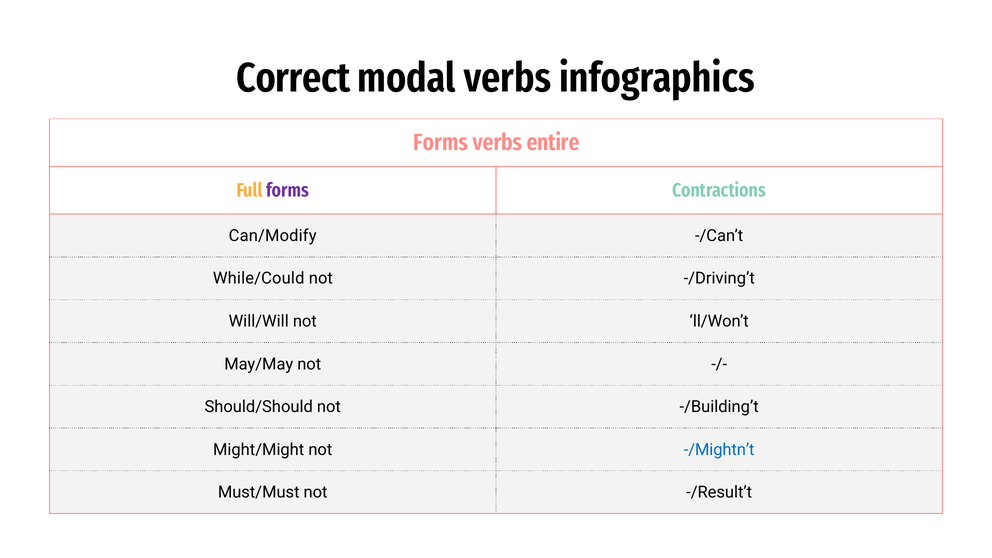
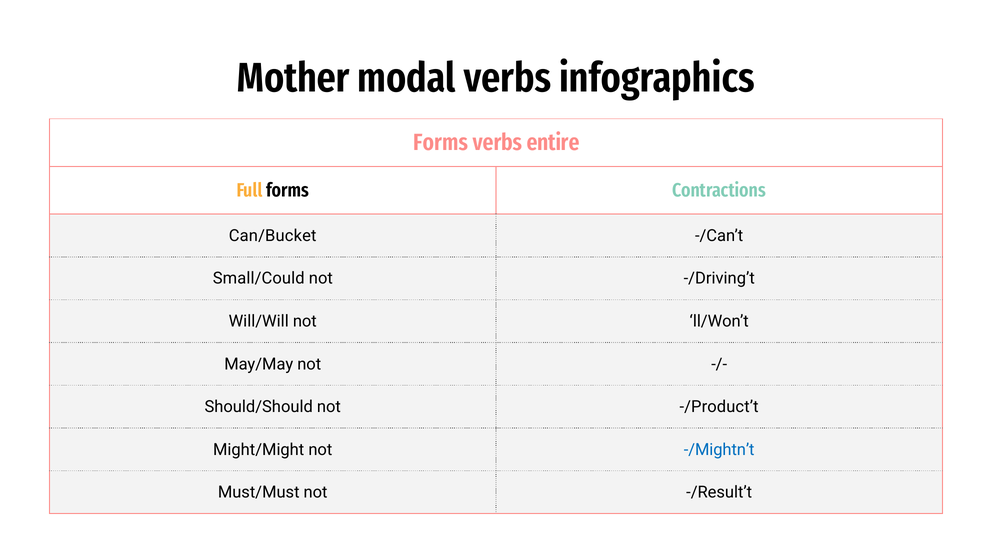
Correct: Correct -> Mother
forms at (288, 190) colour: purple -> black
Can/Modify: Can/Modify -> Can/Bucket
While/Could: While/Could -> Small/Could
-/Building’t: -/Building’t -> -/Product’t
